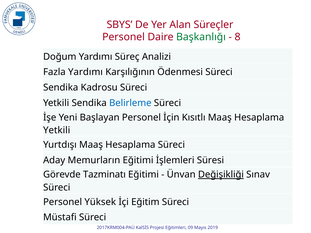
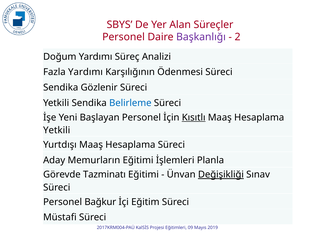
Başkanlığı colour: green -> purple
8: 8 -> 2
Kadrosu: Kadrosu -> Gözlenir
Kısıtlı underline: none -> present
Süresi: Süresi -> Planla
Yüksek: Yüksek -> Bağkur
